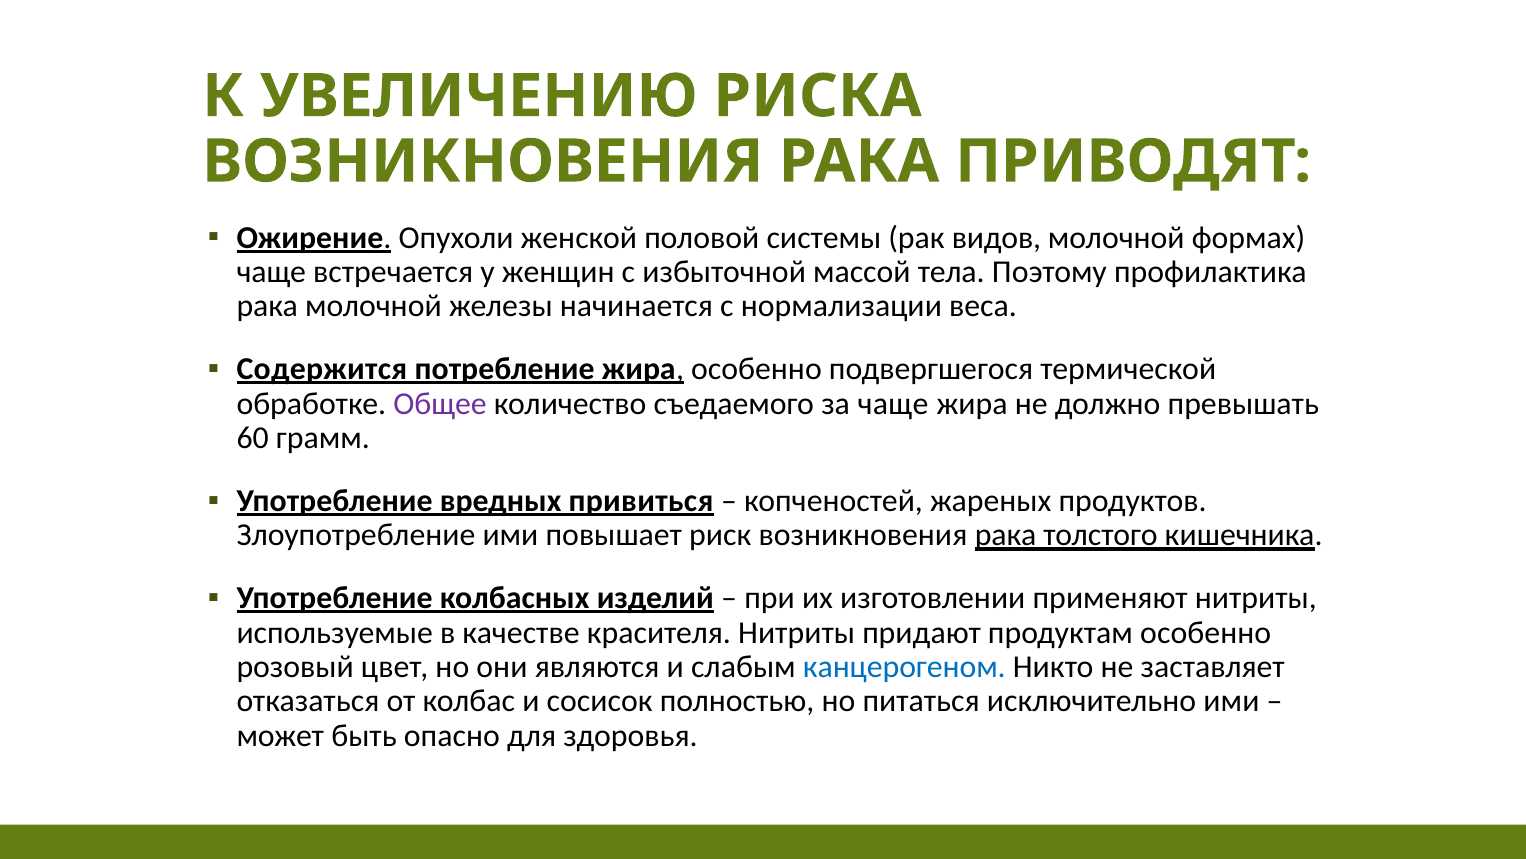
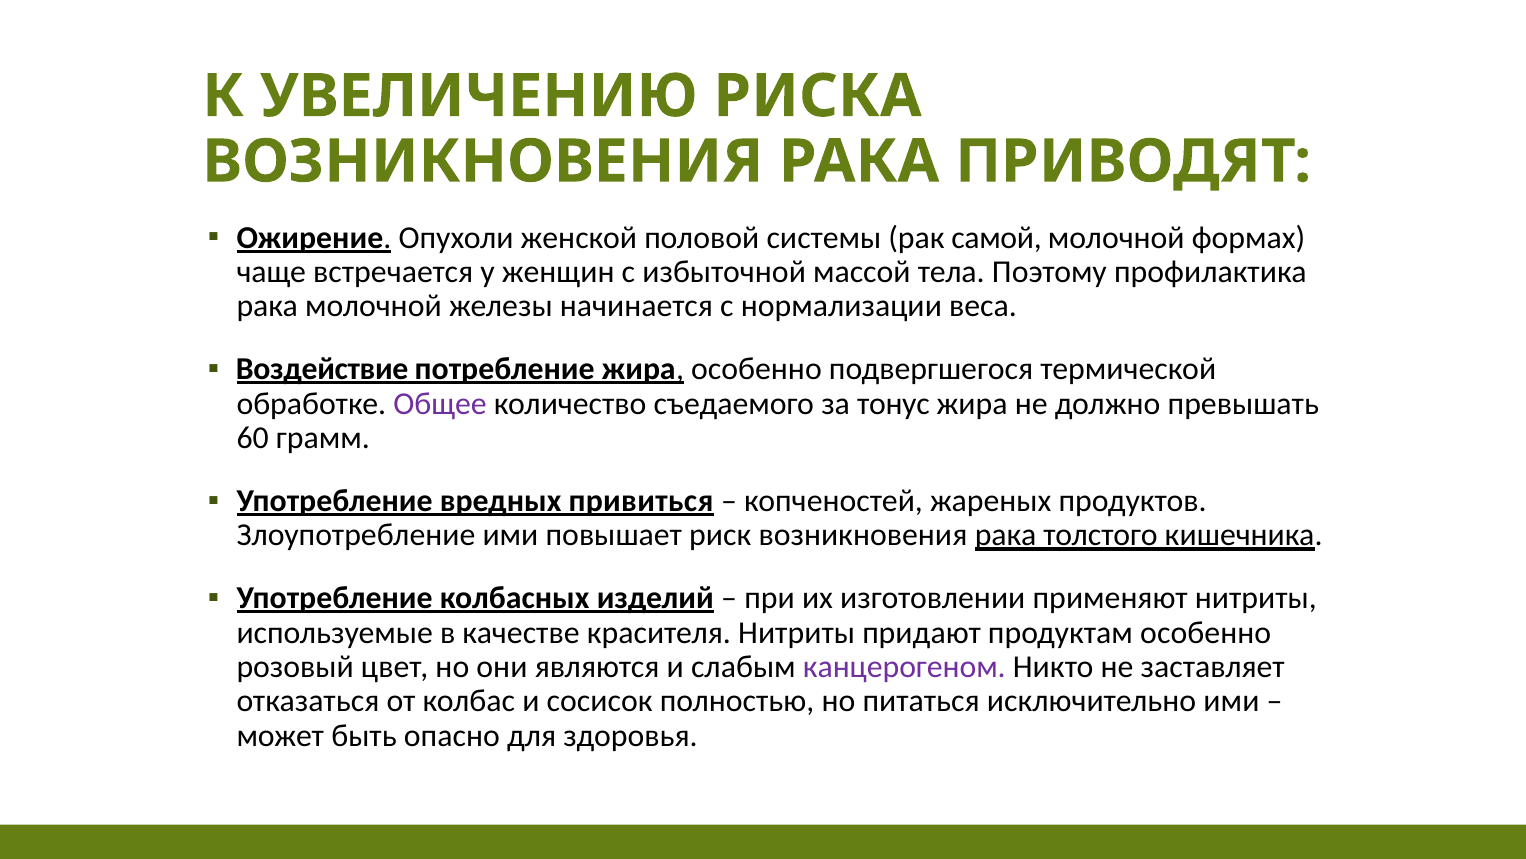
видов: видов -> самой
Содержится: Содержится -> Воздействие
за чаще: чаще -> тонус
канцерогеном colour: blue -> purple
